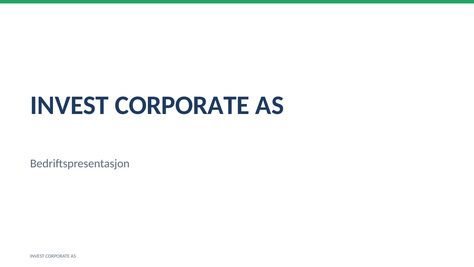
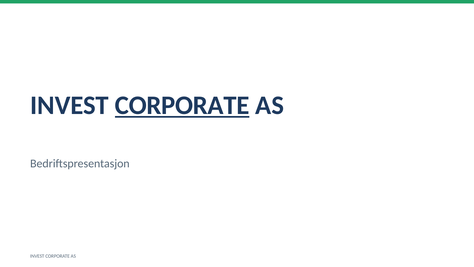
CORPORATE at (182, 105) underline: none -> present
